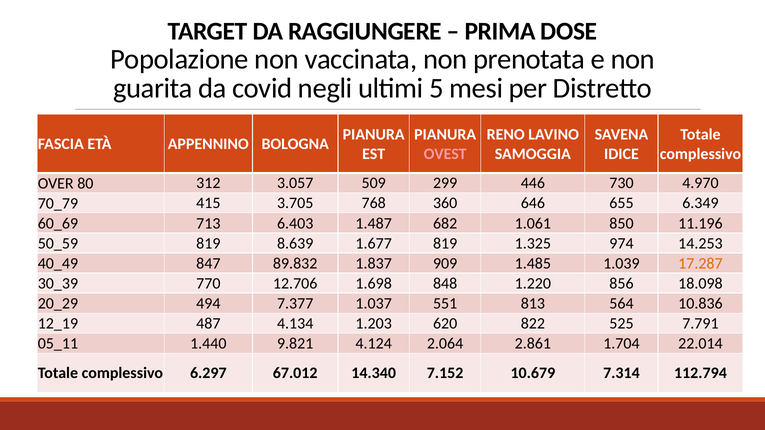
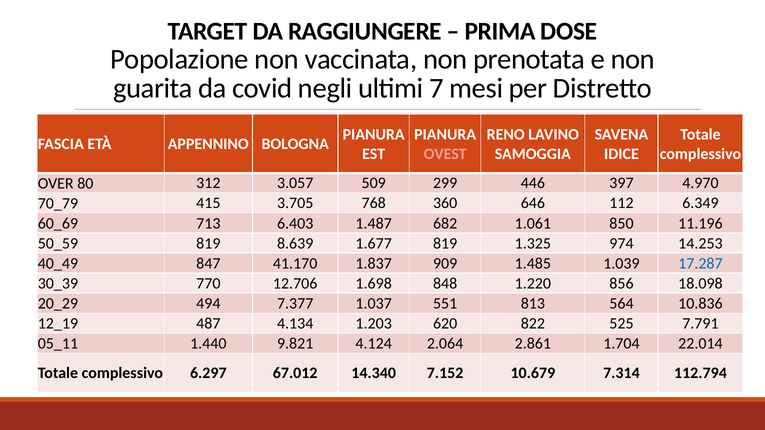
5: 5 -> 7
730: 730 -> 397
655: 655 -> 112
89.832: 89.832 -> 41.170
17.287 colour: orange -> blue
